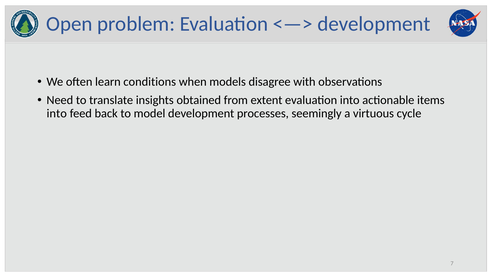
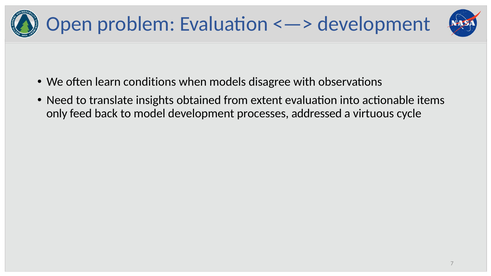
into at (57, 114): into -> only
seemingly: seemingly -> addressed
